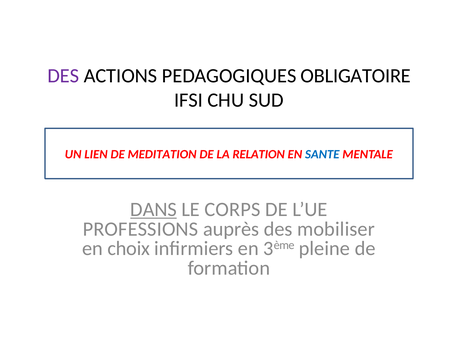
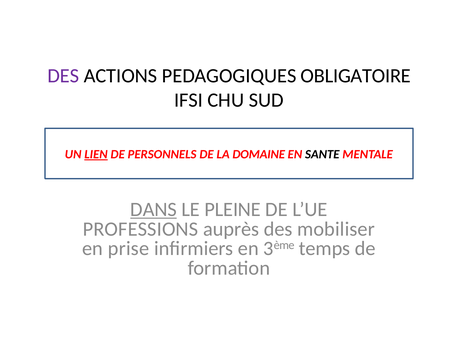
LIEN underline: none -> present
MEDITATION: MEDITATION -> PERSONNELS
RELATION: RELATION -> DOMAINE
SANTE colour: blue -> black
CORPS: CORPS -> PLEINE
choix: choix -> prise
pleine: pleine -> temps
